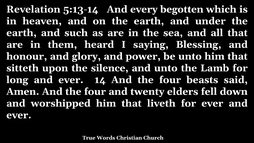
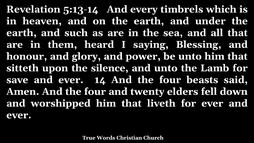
begotten: begotten -> timbrels
long: long -> save
